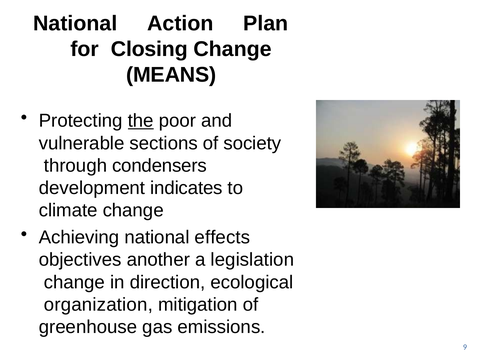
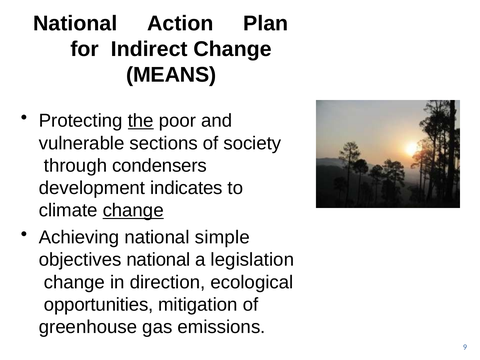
Closing: Closing -> Indirect
change at (133, 210) underline: none -> present
effects: effects -> simple
objectives another: another -> national
organization: organization -> opportunities
